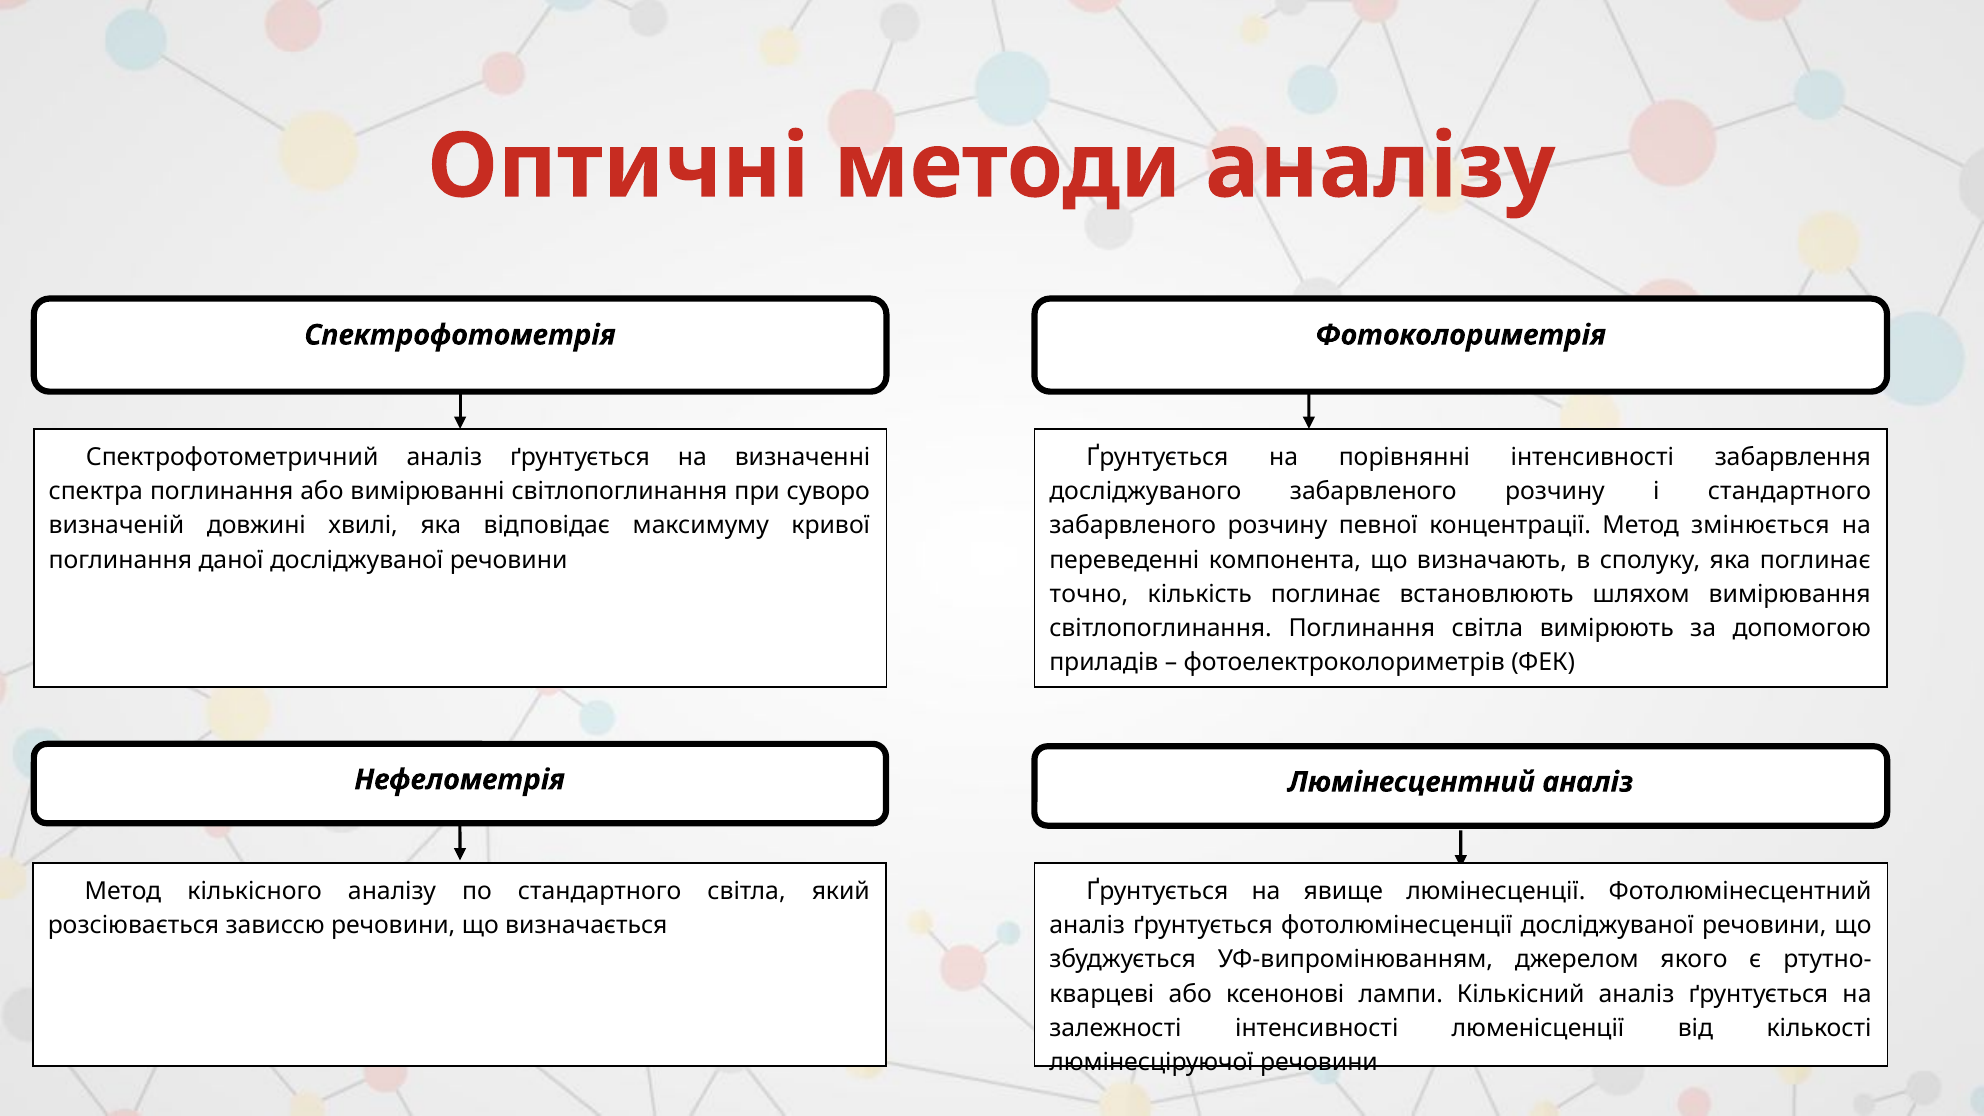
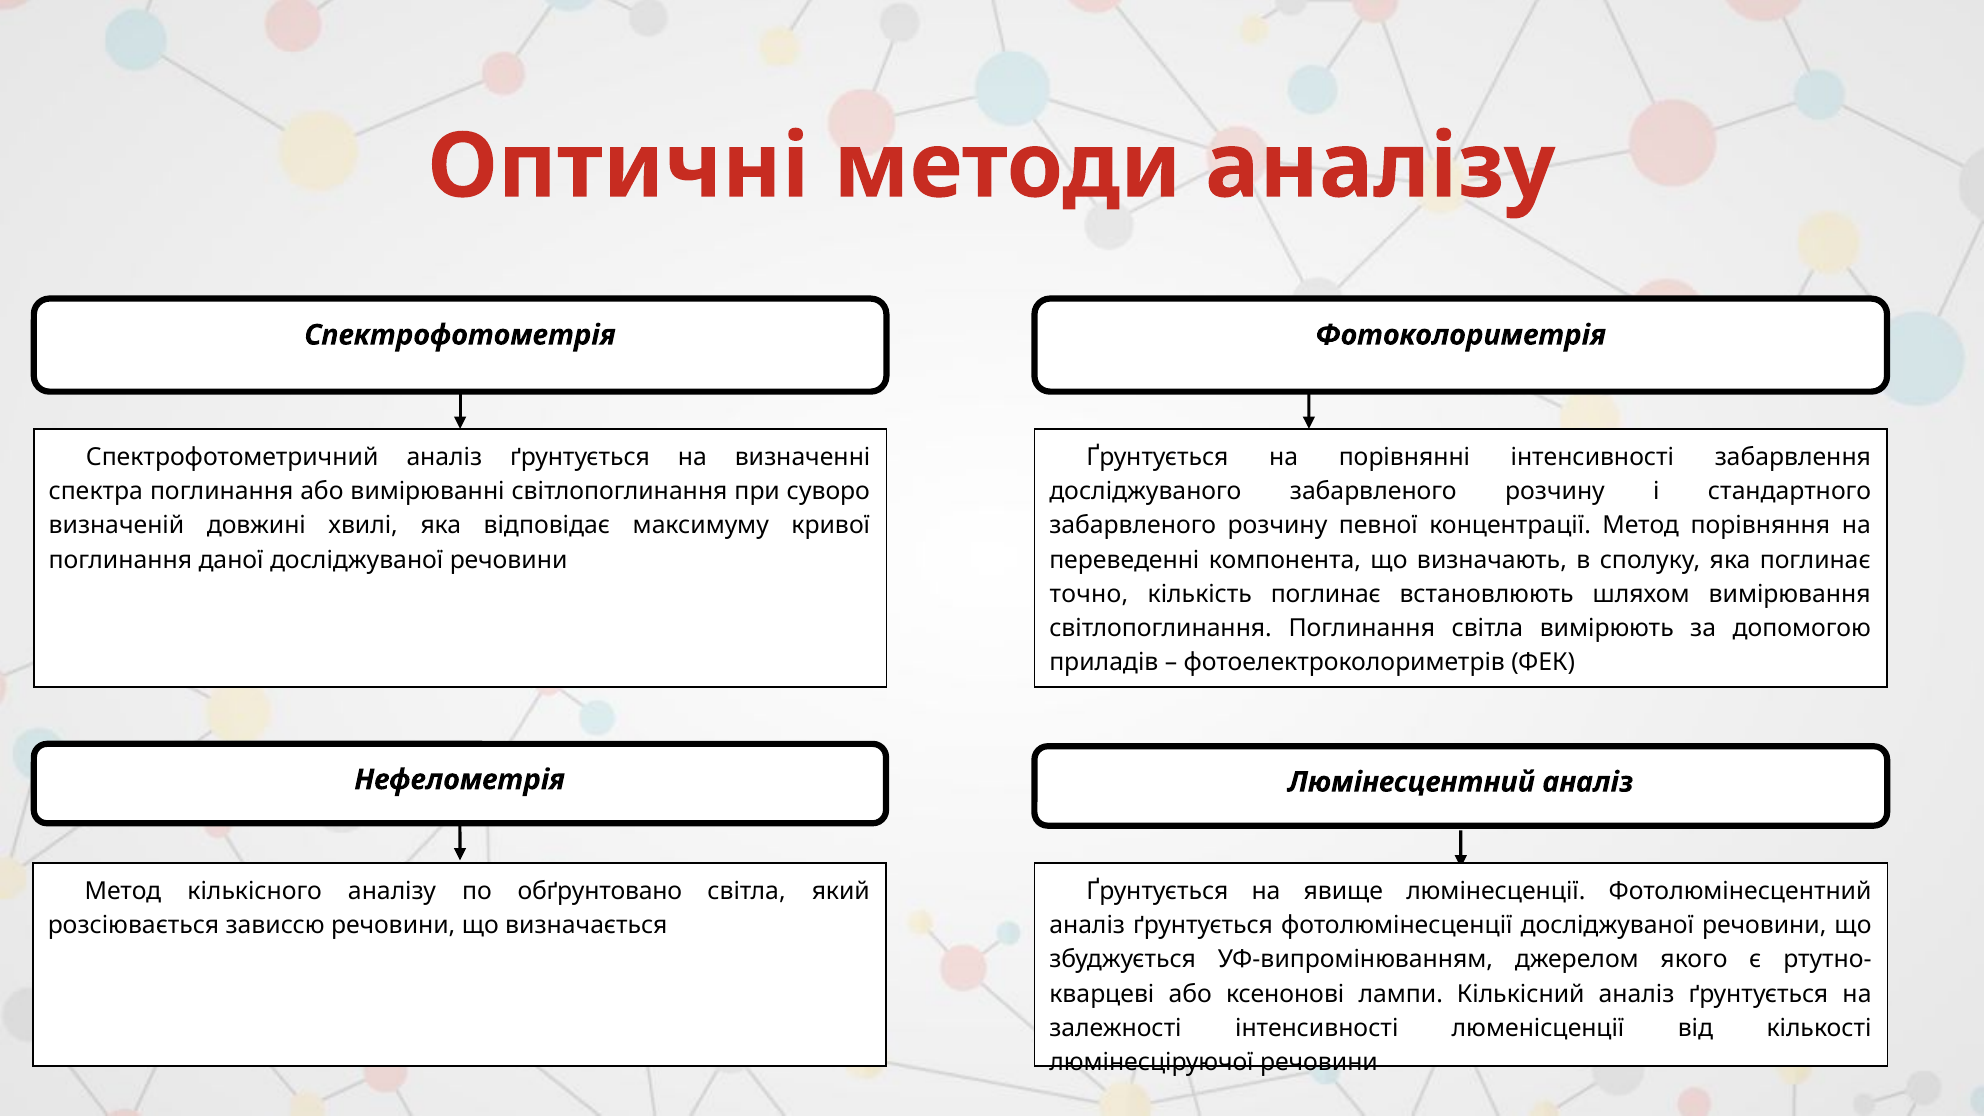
змінюється: змінюється -> порівняння
по стандартного: стандартного -> обґрунтовано
